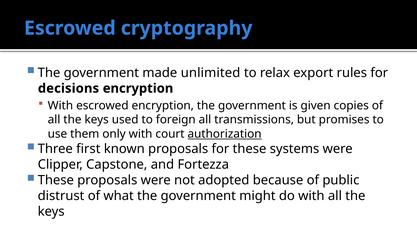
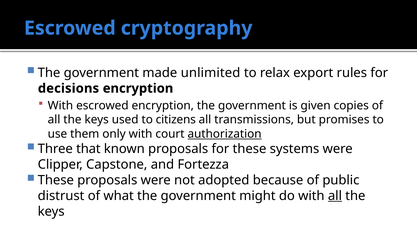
foreign: foreign -> citizens
first: first -> that
all at (335, 195) underline: none -> present
